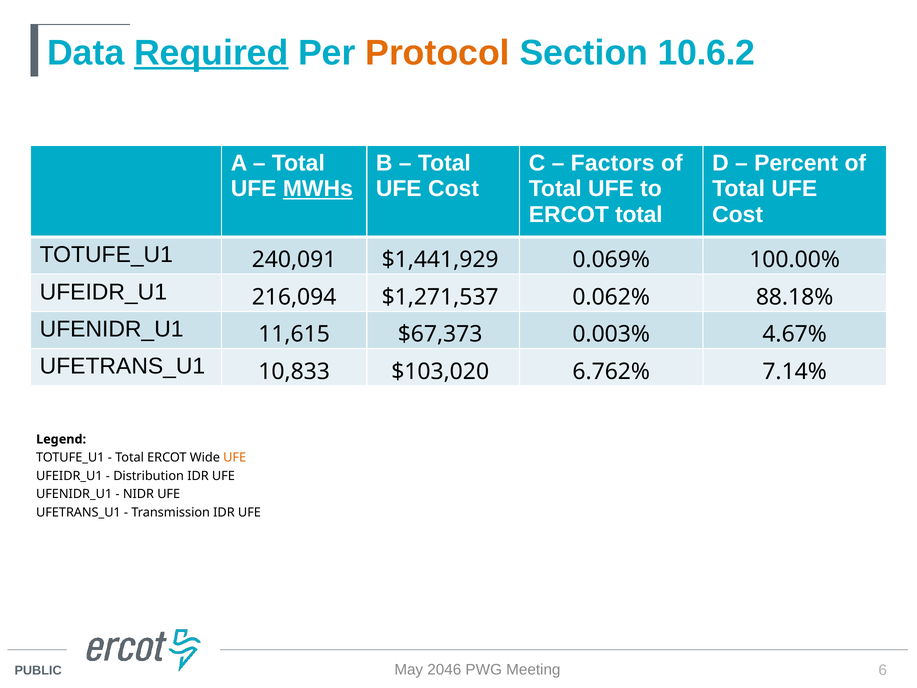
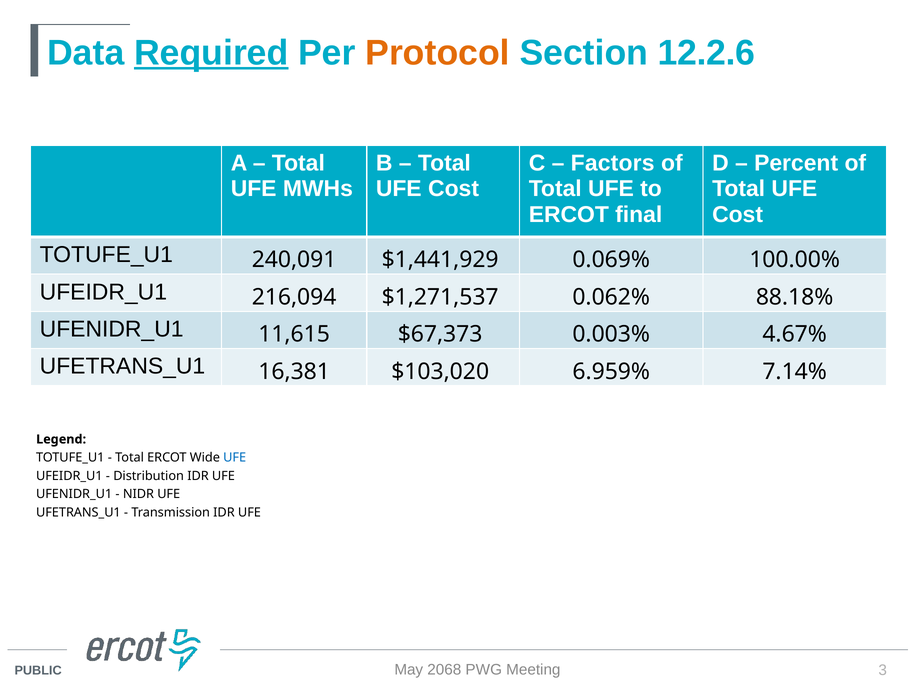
10.6.2: 10.6.2 -> 12.2.6
MWHs underline: present -> none
ERCOT total: total -> final
10,833: 10,833 -> 16,381
6.762%: 6.762% -> 6.959%
UFE at (235, 457) colour: orange -> blue
2046: 2046 -> 2068
6: 6 -> 3
